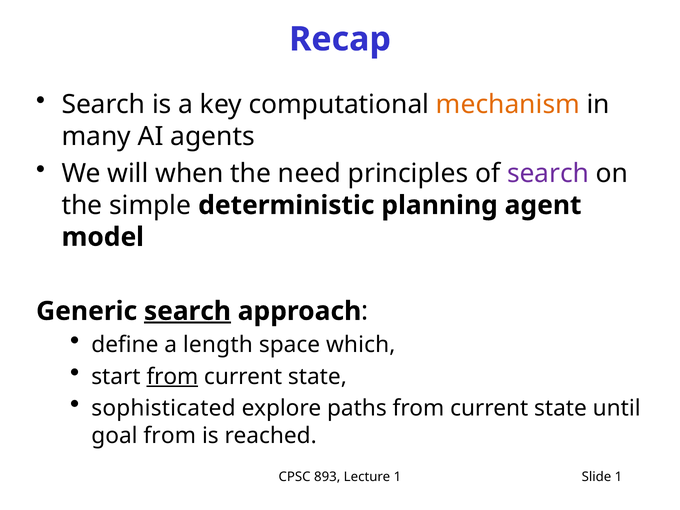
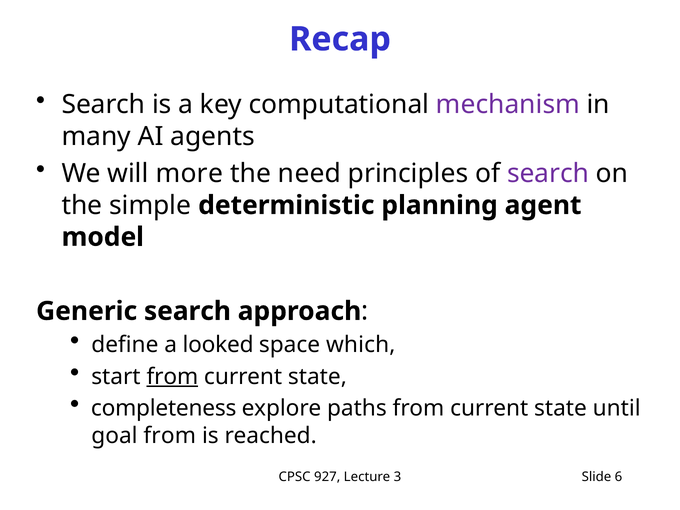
mechanism colour: orange -> purple
when: when -> more
search at (187, 311) underline: present -> none
length: length -> looked
sophisticated: sophisticated -> completeness
893: 893 -> 927
Lecture 1: 1 -> 3
Slide 1: 1 -> 6
